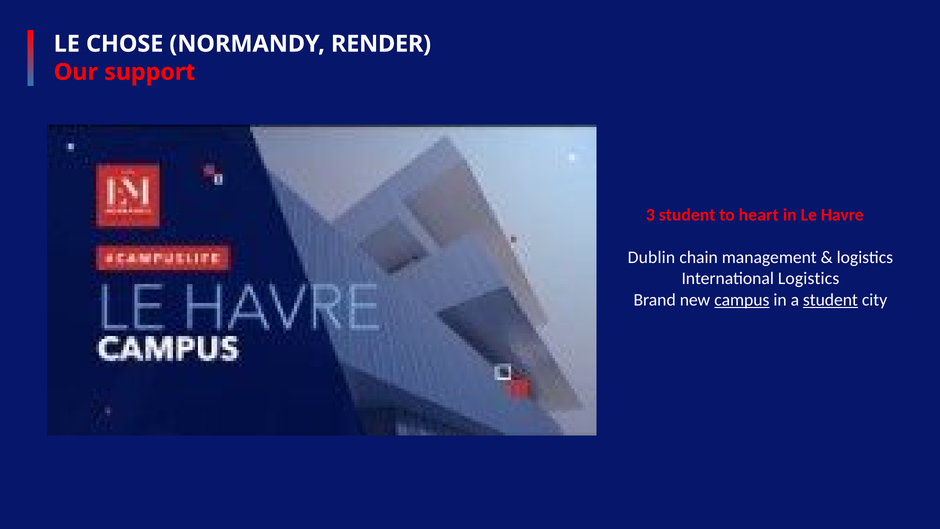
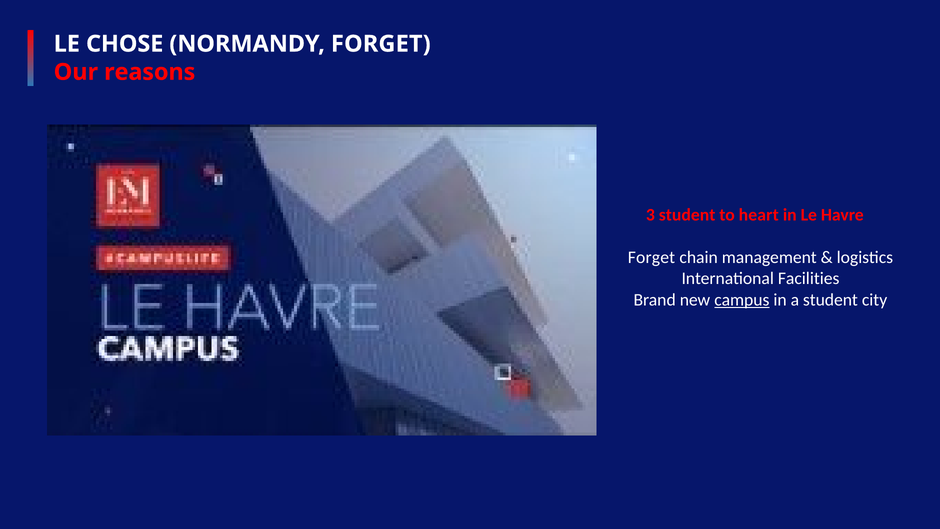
NORMANDY RENDER: RENDER -> FORGET
support: support -> reasons
Dublin at (651, 257): Dublin -> Forget
International Logistics: Logistics -> Facilities
student at (830, 300) underline: present -> none
